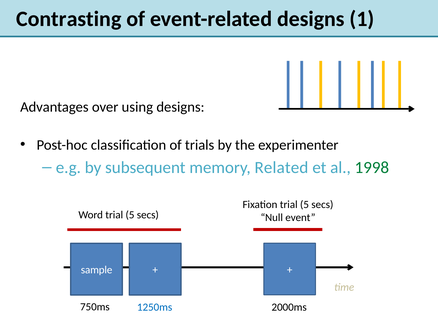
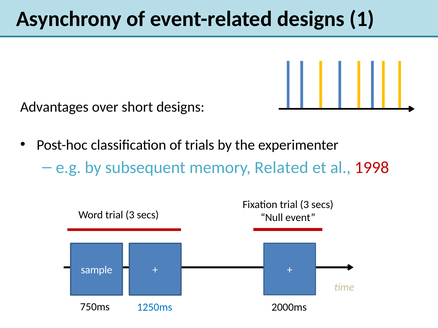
Contrasting: Contrasting -> Asynchrony
using: using -> short
1998 colour: green -> red
Fixation trial 5: 5 -> 3
Word trial 5: 5 -> 3
